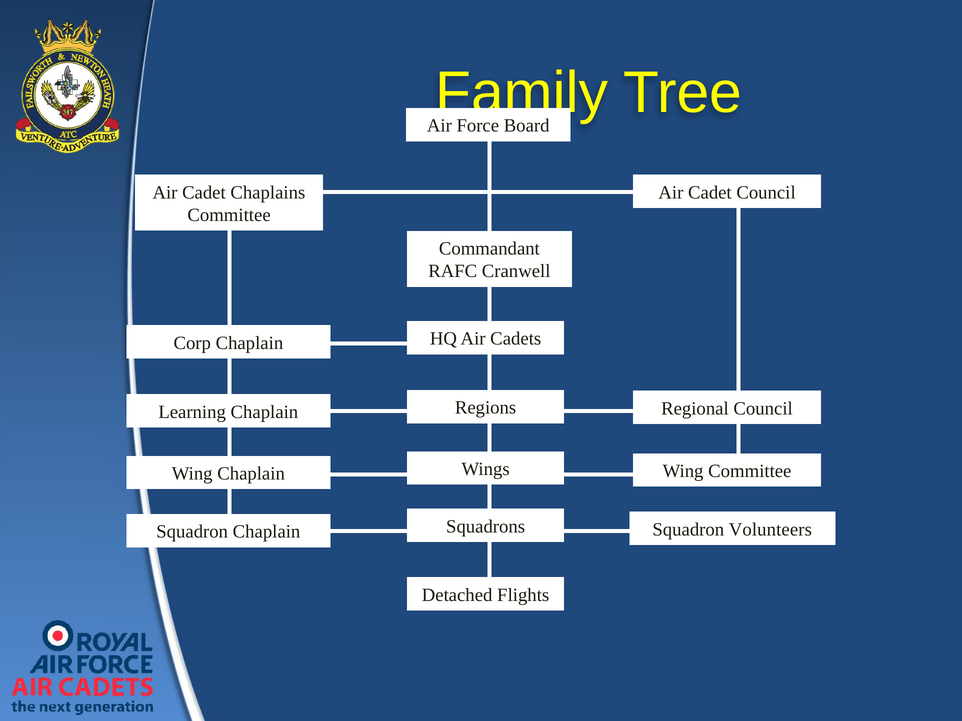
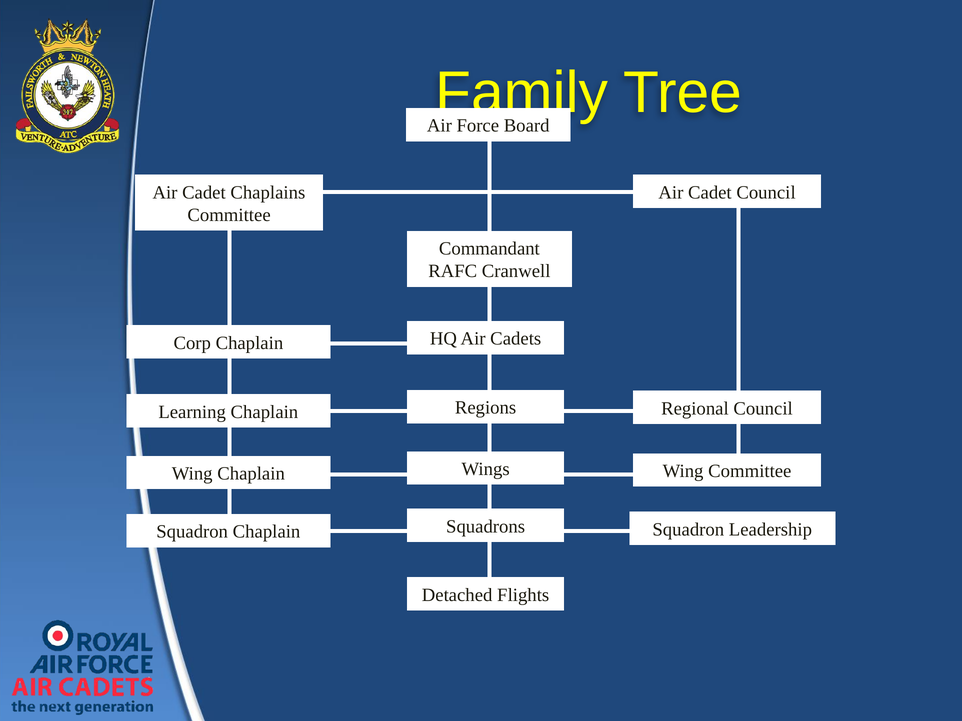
Volunteers: Volunteers -> Leadership
